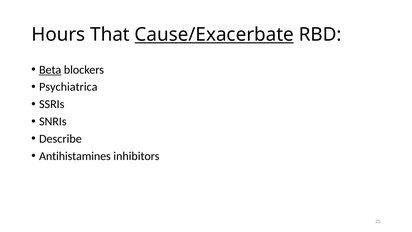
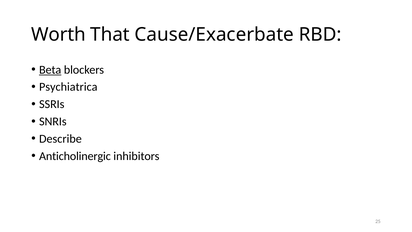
Hours: Hours -> Worth
Cause/Exacerbate underline: present -> none
Antihistamines: Antihistamines -> Anticholinergic
